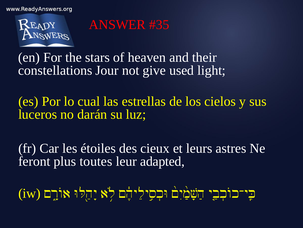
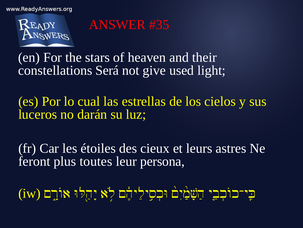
Jour: Jour -> Será
adapted: adapted -> persona
